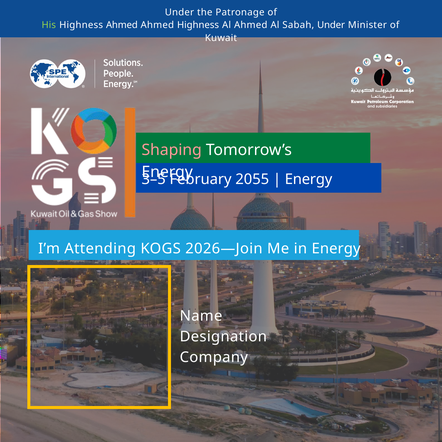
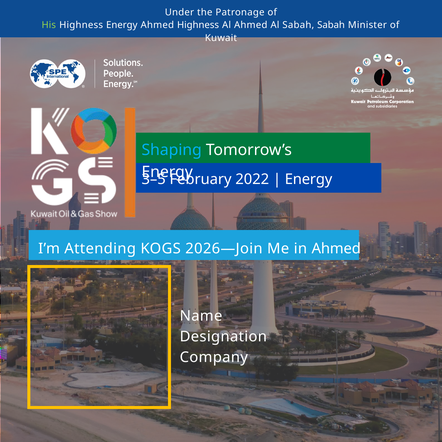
Highness Ahmed: Ahmed -> Energy
Sabah Under: Under -> Sabah
Shaping colour: pink -> light blue
2055: 2055 -> 2022
in Energy: Energy -> Ahmed
